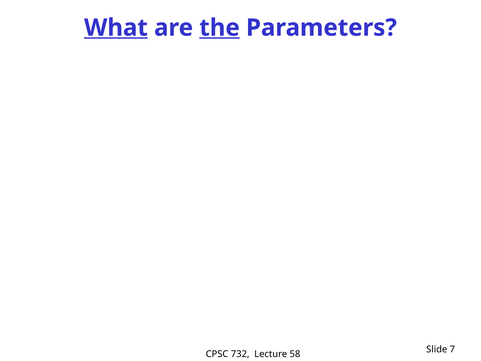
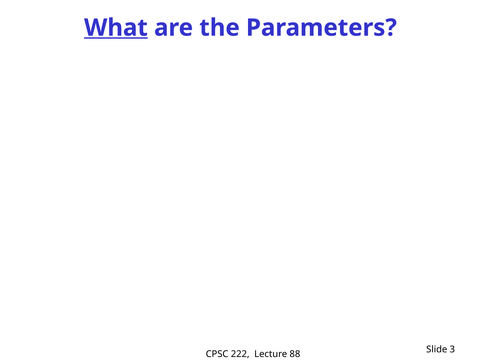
the underline: present -> none
7: 7 -> 3
732: 732 -> 222
58: 58 -> 88
